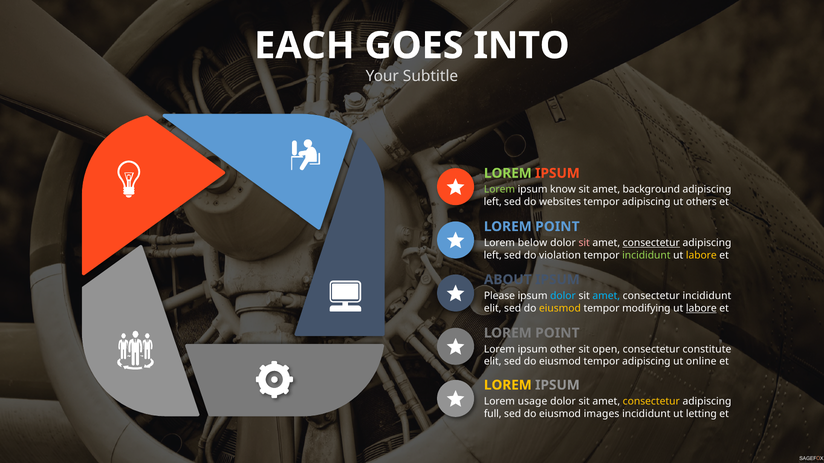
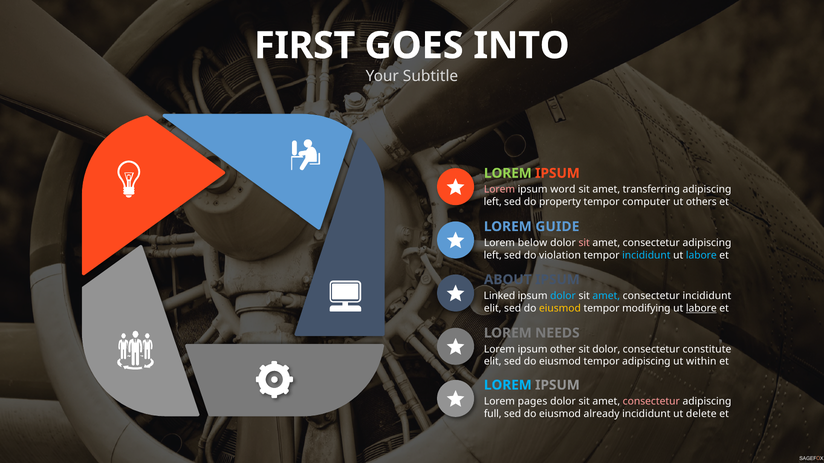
EACH: EACH -> FIRST
Lorem at (499, 190) colour: light green -> pink
know: know -> word
background: background -> transferring
websites: websites -> property
adipiscing at (646, 202): adipiscing -> computer
POINT at (557, 227): POINT -> GUIDE
consectetur at (651, 243) underline: present -> none
incididunt at (646, 255) colour: light green -> light blue
labore at (701, 255) colour: yellow -> light blue
Please: Please -> Linked
POINT at (557, 333): POINT -> NEEDS
sit open: open -> dolor
online: online -> within
LOREM at (508, 385) colour: yellow -> light blue
usage: usage -> pages
consectetur at (651, 402) colour: yellow -> pink
images: images -> already
letting: letting -> delete
